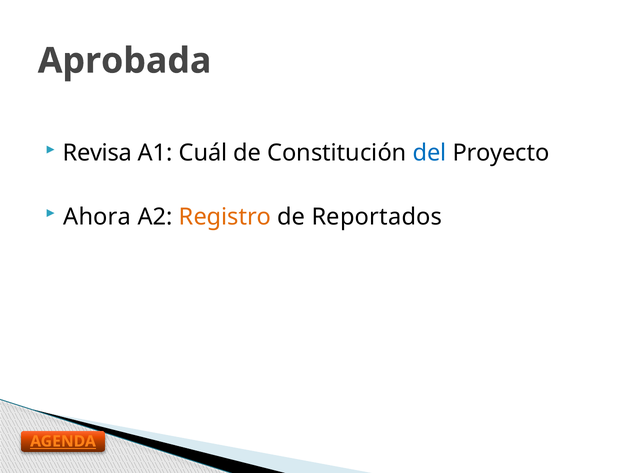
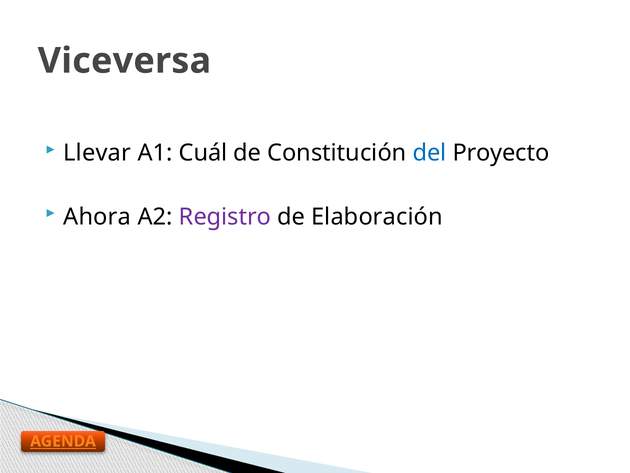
Aprobada: Aprobada -> Viceversa
Revisa: Revisa -> Llevar
Registro colour: orange -> purple
Reportados: Reportados -> Elaboración
